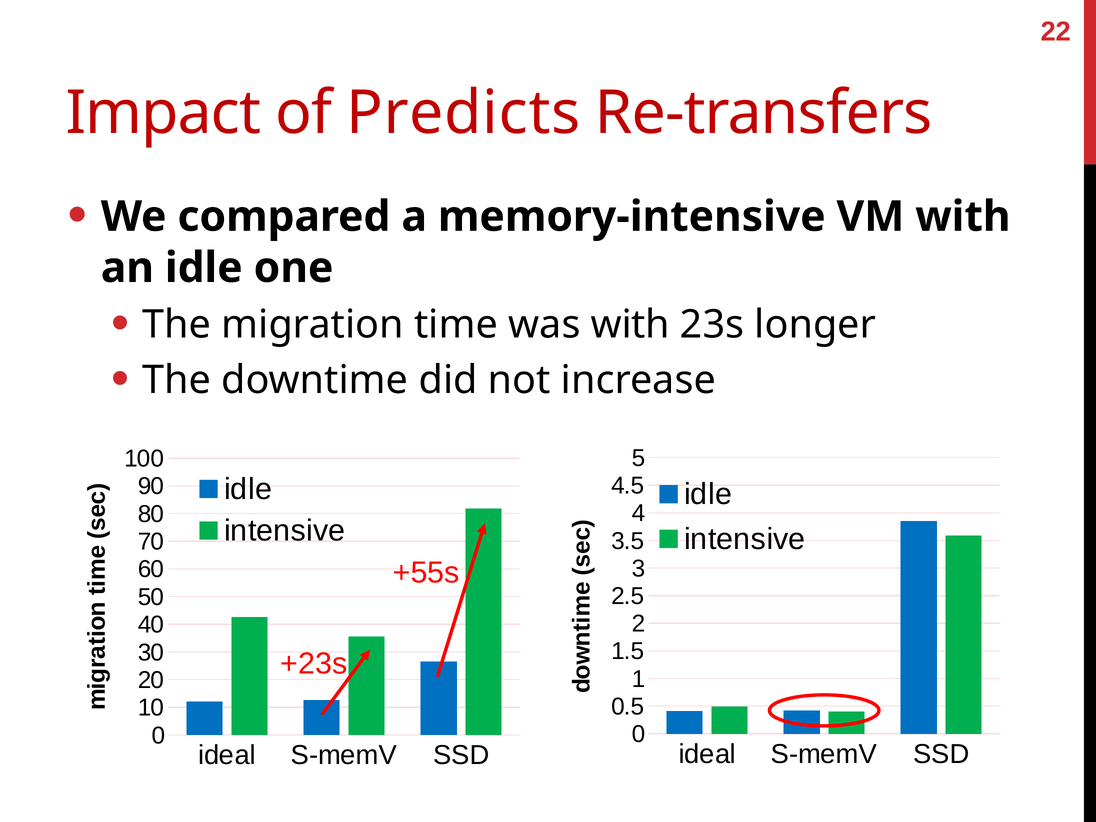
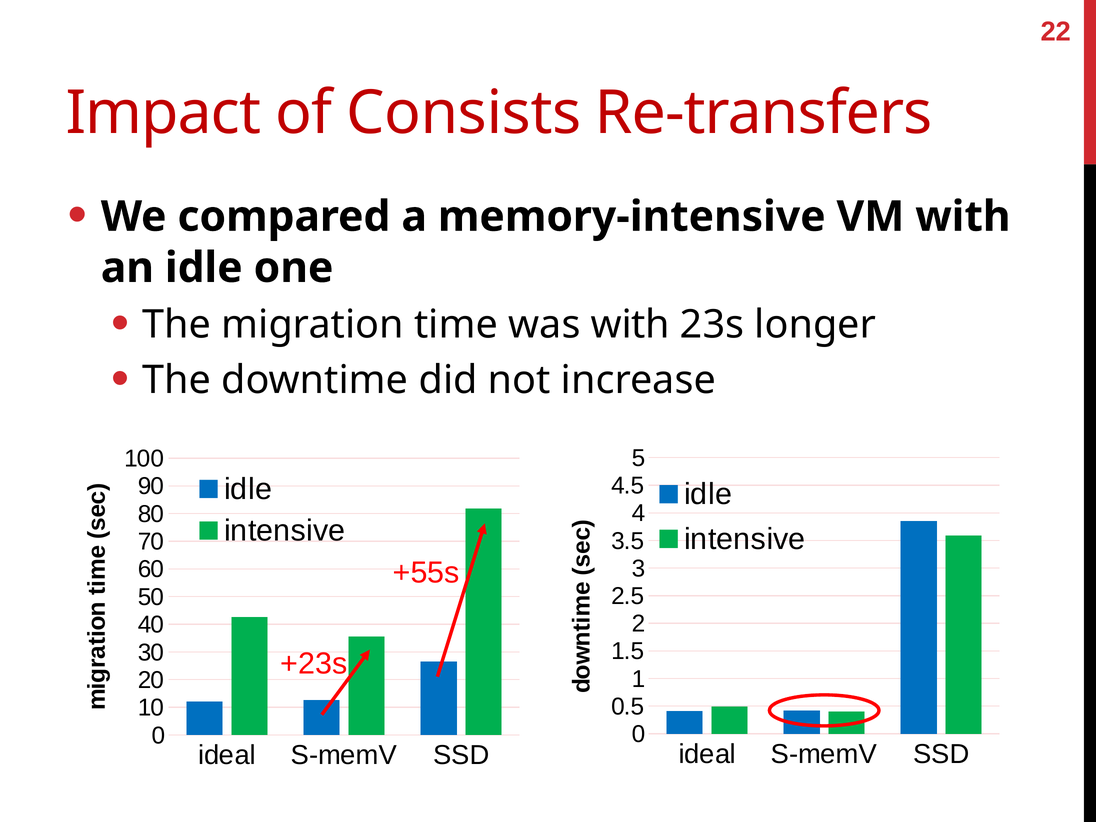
Predicts: Predicts -> Consists
